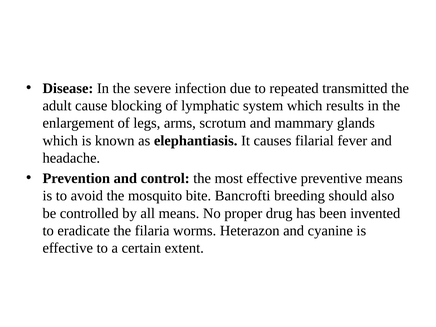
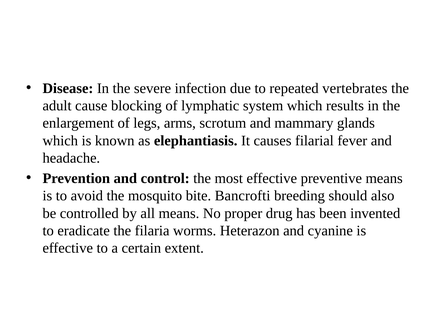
transmitted: transmitted -> vertebrates
